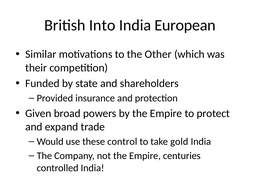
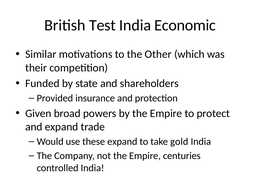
Into: Into -> Test
European: European -> Economic
these control: control -> expand
